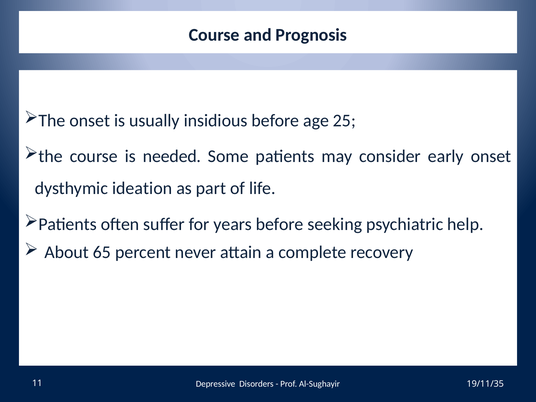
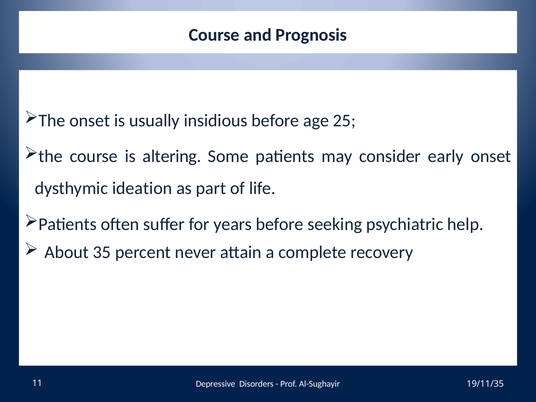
needed: needed -> altering
65: 65 -> 35
